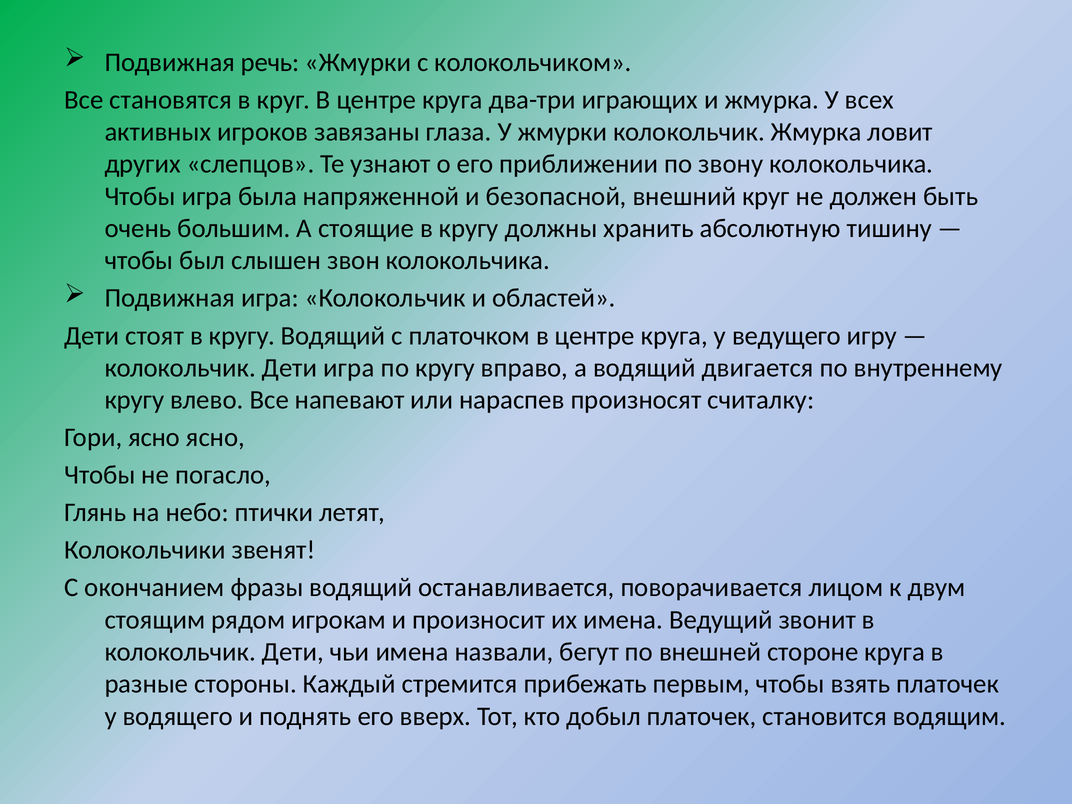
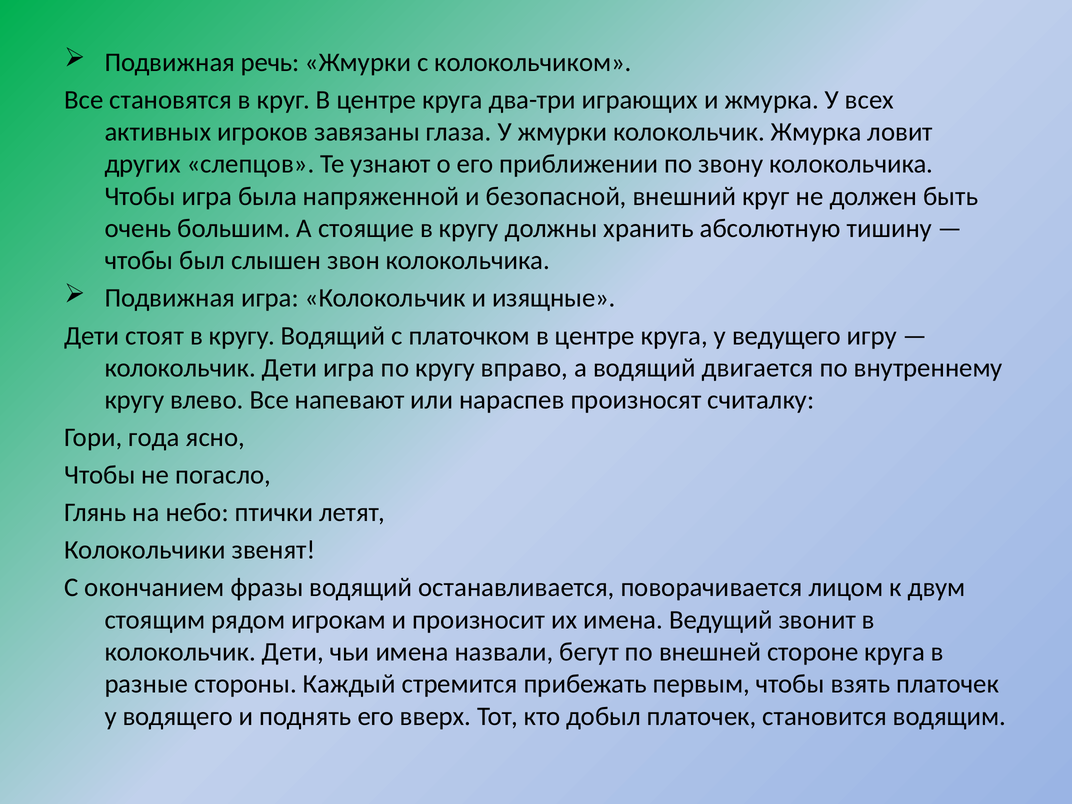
областей: областей -> изящные
Гори ясно: ясно -> года
